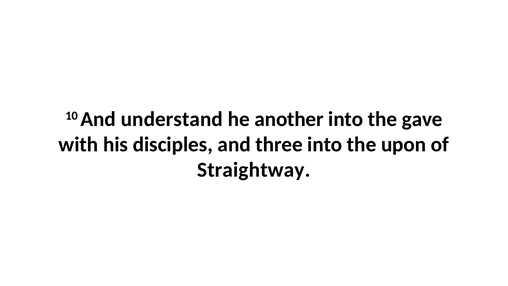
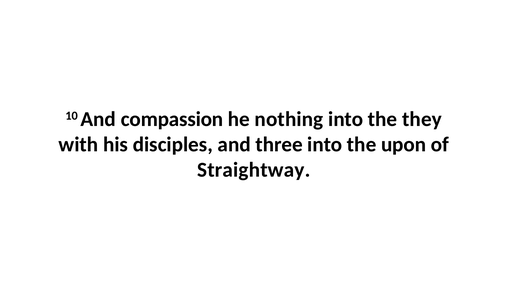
understand: understand -> compassion
another: another -> nothing
gave: gave -> they
